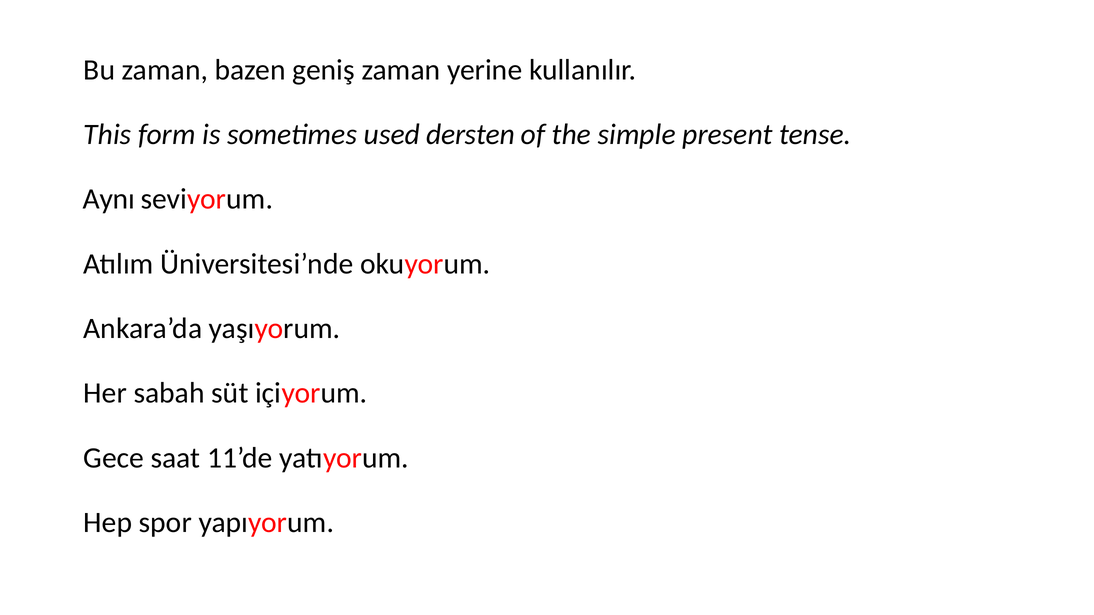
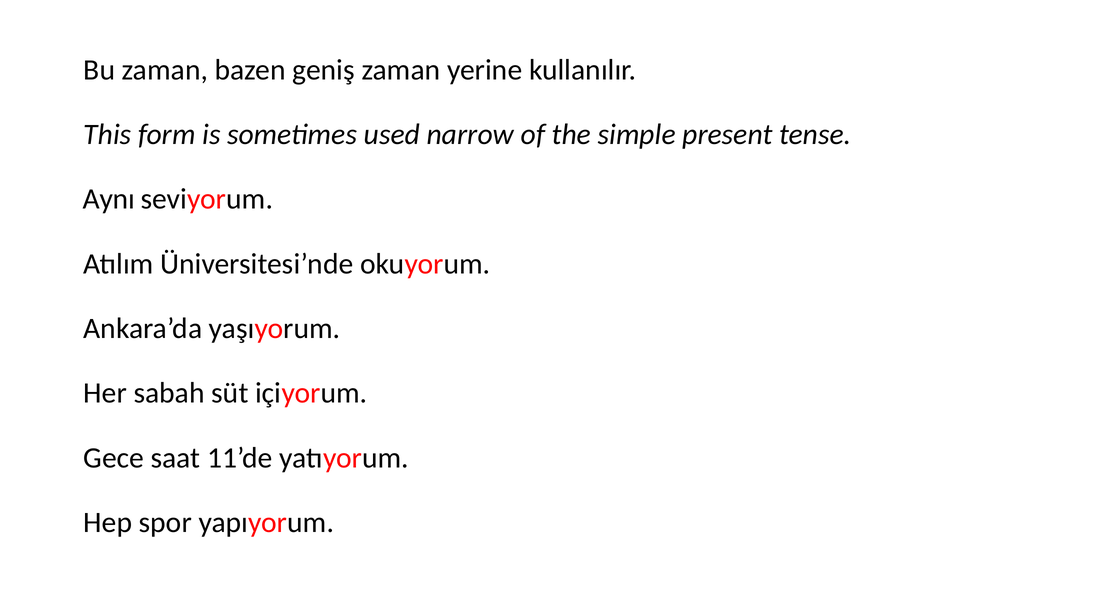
dersten: dersten -> narrow
